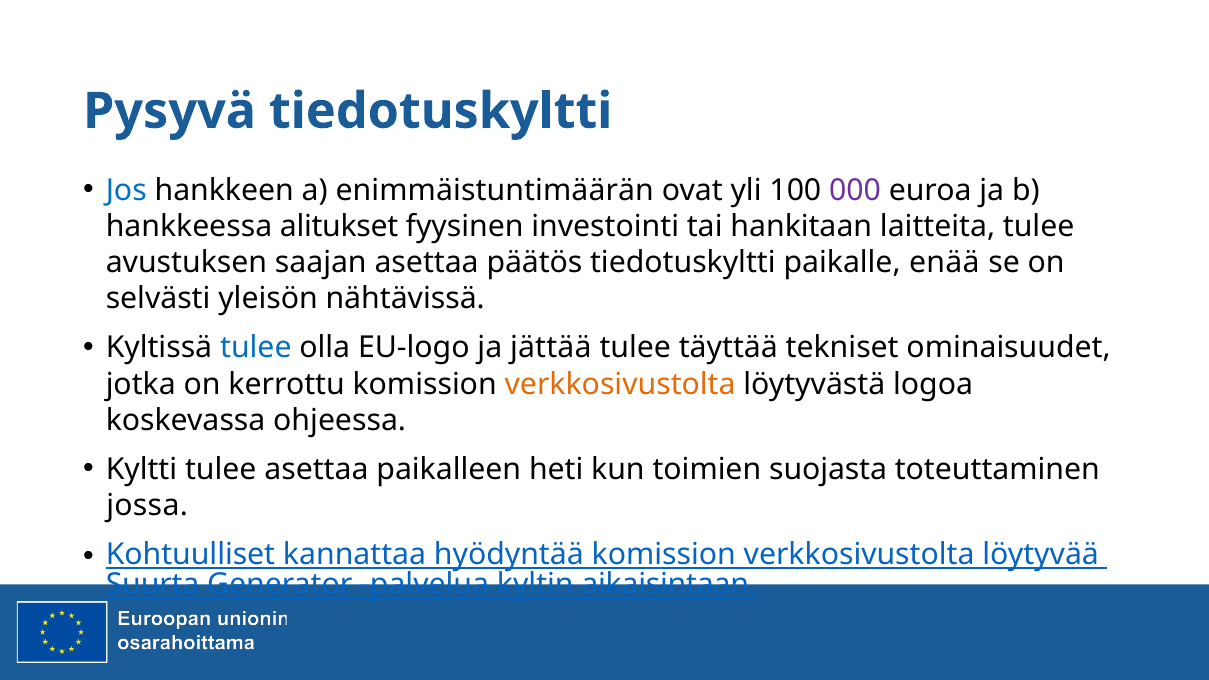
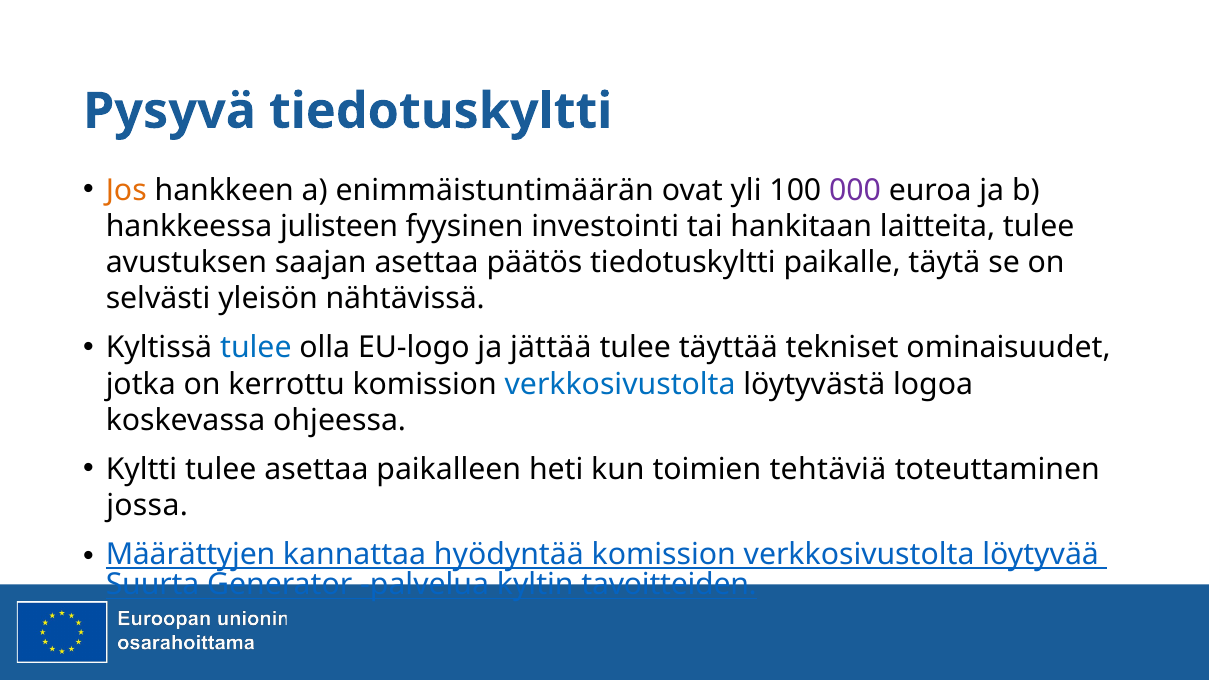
Jos colour: blue -> orange
alitukset: alitukset -> julisteen
enää: enää -> täytä
verkkosivustolta at (620, 384) colour: orange -> blue
suojasta: suojasta -> tehtäviä
Kohtuulliset: Kohtuulliset -> Määrättyjen
aikaisintaan: aikaisintaan -> tavoitteiden
